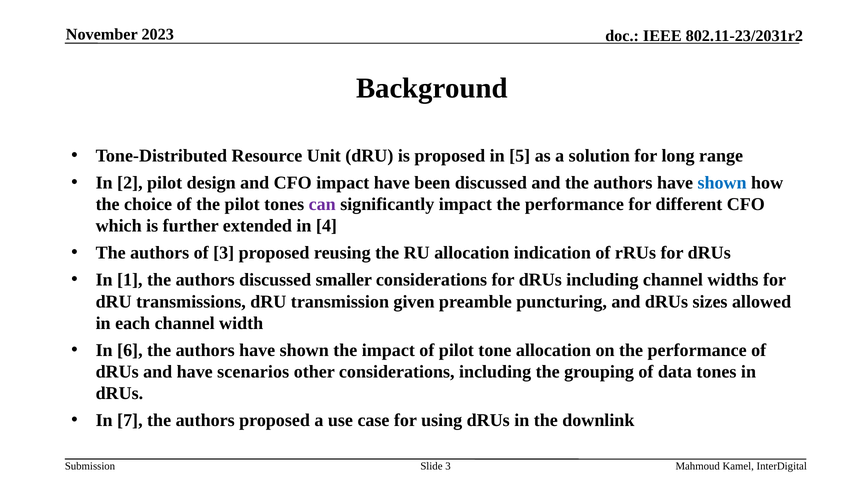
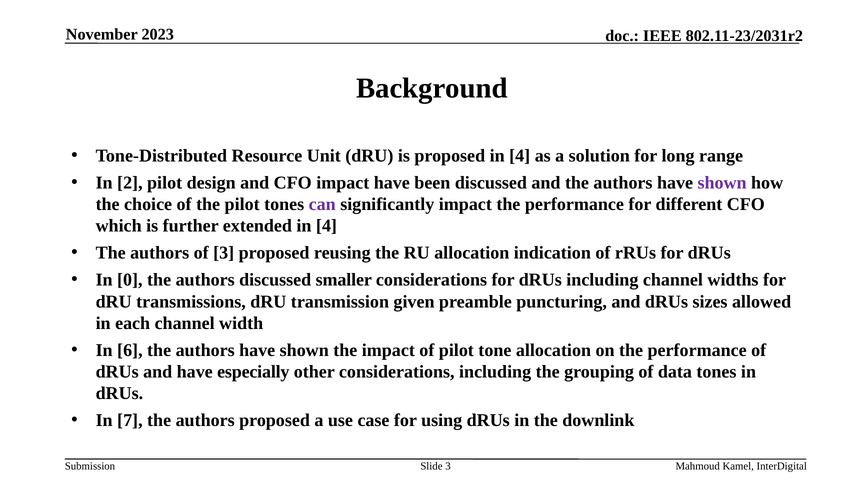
proposed in 5: 5 -> 4
shown at (722, 183) colour: blue -> purple
1: 1 -> 0
scenarios: scenarios -> especially
